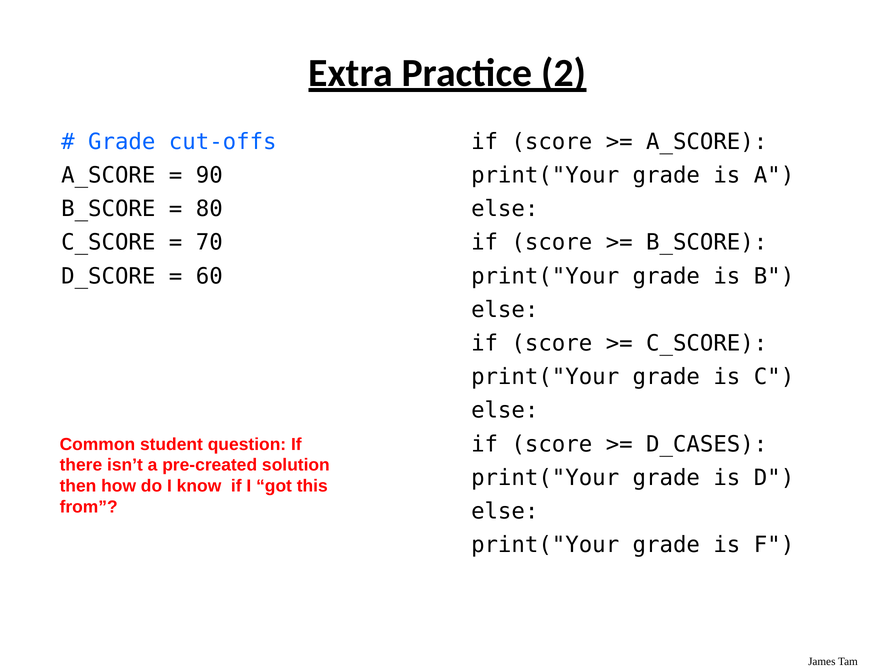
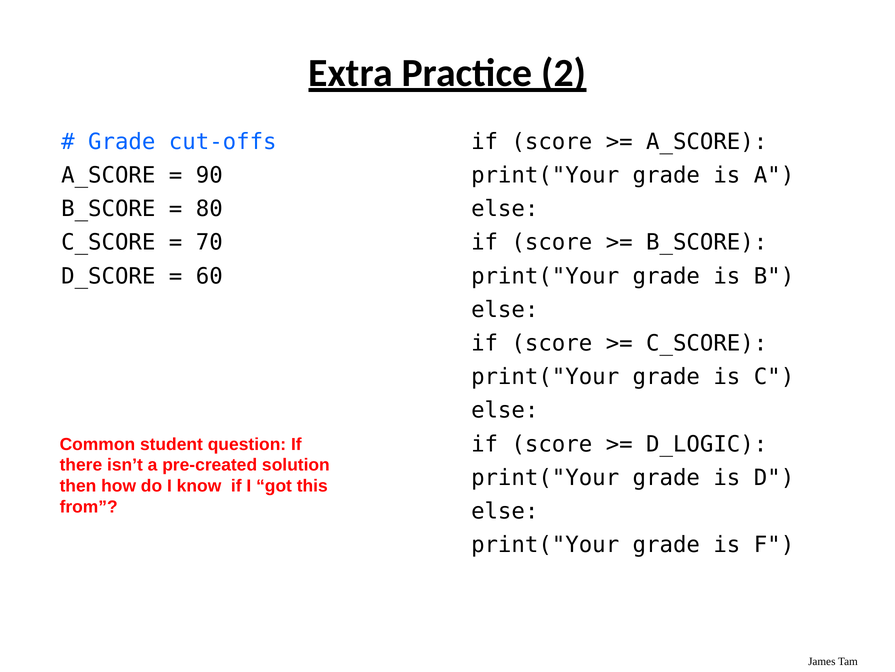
D_CASES: D_CASES -> D_LOGIC
